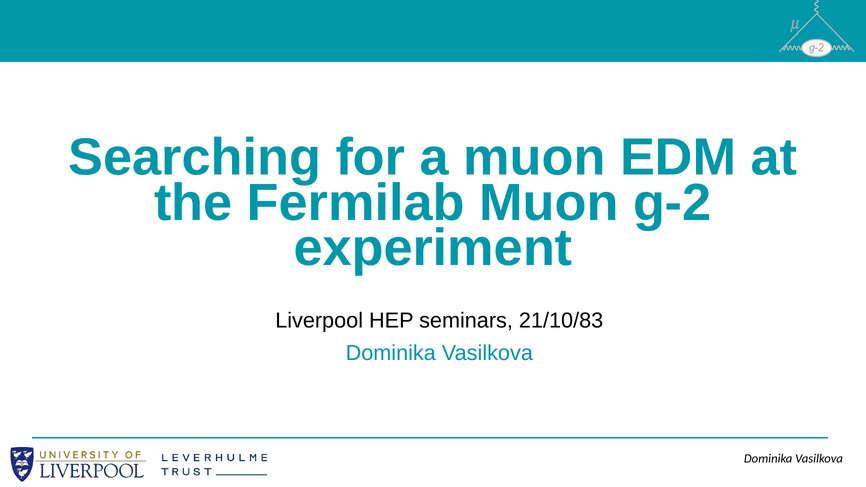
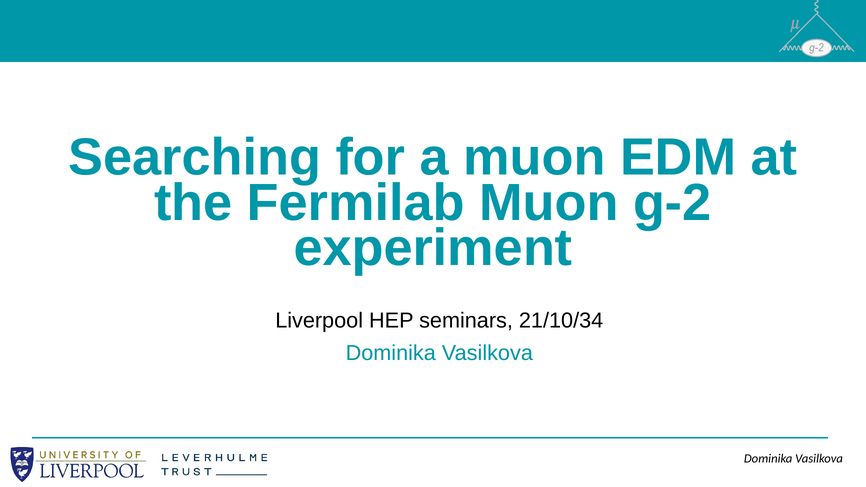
21/10/83: 21/10/83 -> 21/10/34
